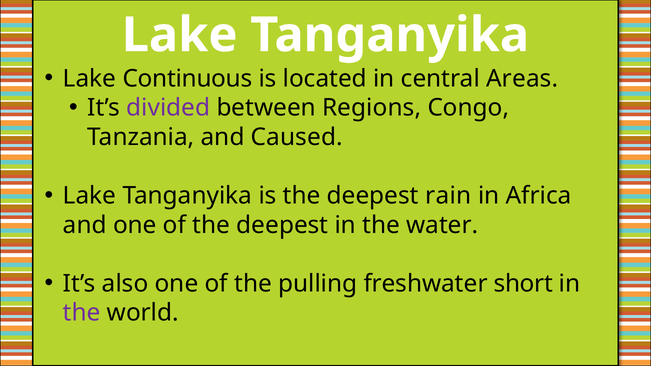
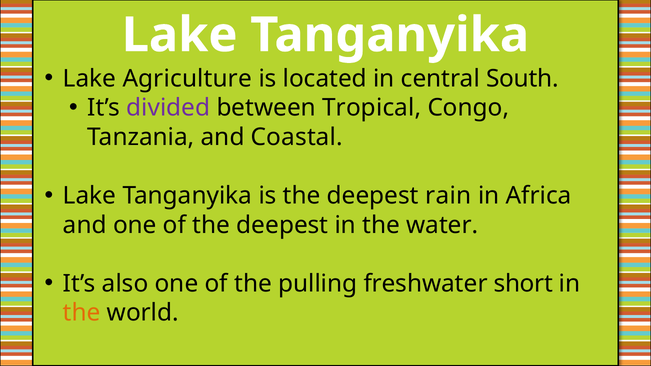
Continuous: Continuous -> Agriculture
Areas: Areas -> South
Regions: Regions -> Tropical
Caused: Caused -> Coastal
the at (82, 313) colour: purple -> orange
